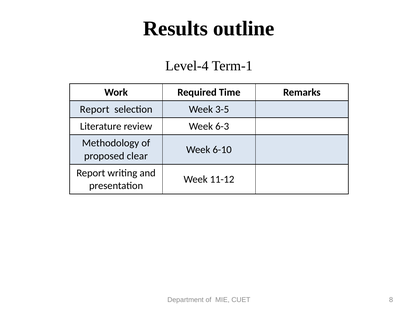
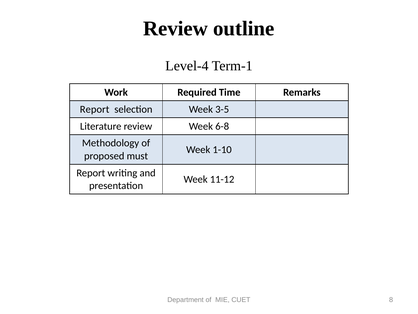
Results at (176, 29): Results -> Review
6-3: 6-3 -> 6-8
6-10: 6-10 -> 1-10
clear: clear -> must
